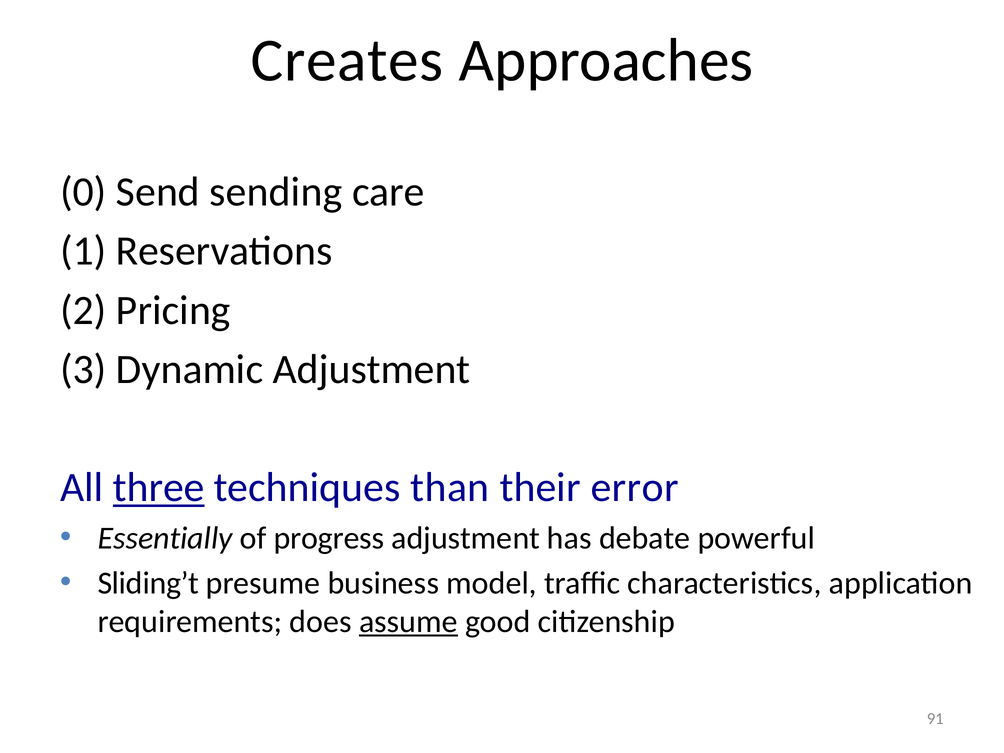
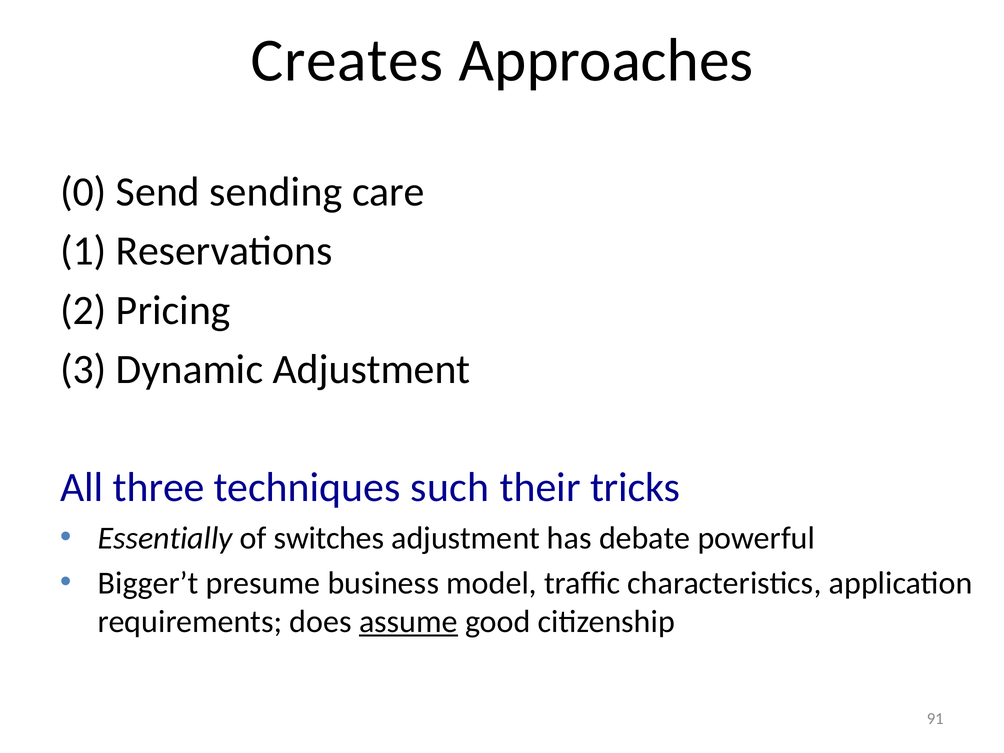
three underline: present -> none
than: than -> such
error: error -> tricks
progress: progress -> switches
Sliding’t: Sliding’t -> Bigger’t
